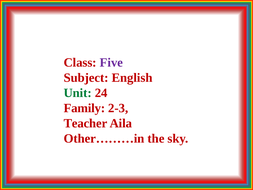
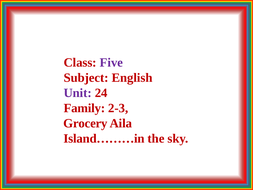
Unit colour: green -> purple
Teacher: Teacher -> Grocery
Other………in: Other………in -> Island………in
